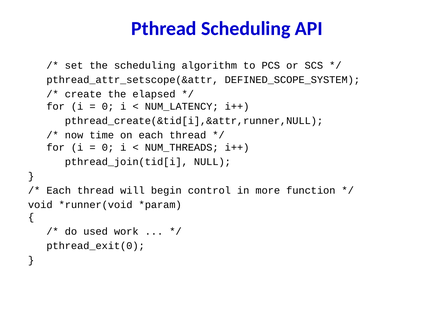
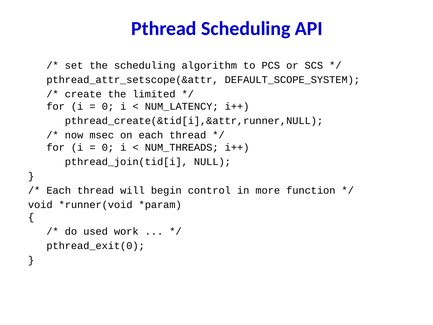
DEFINED_SCOPE_SYSTEM: DEFINED_SCOPE_SYSTEM -> DEFAULT_SCOPE_SYSTEM
elapsed: elapsed -> limited
time: time -> msec
